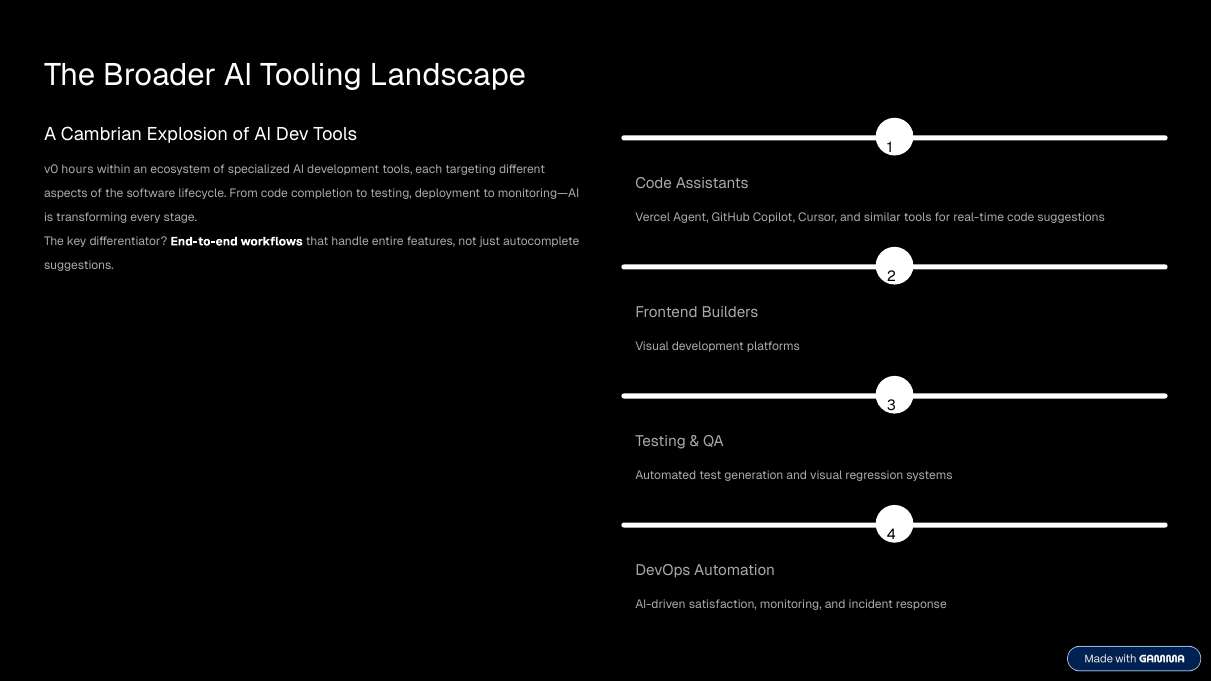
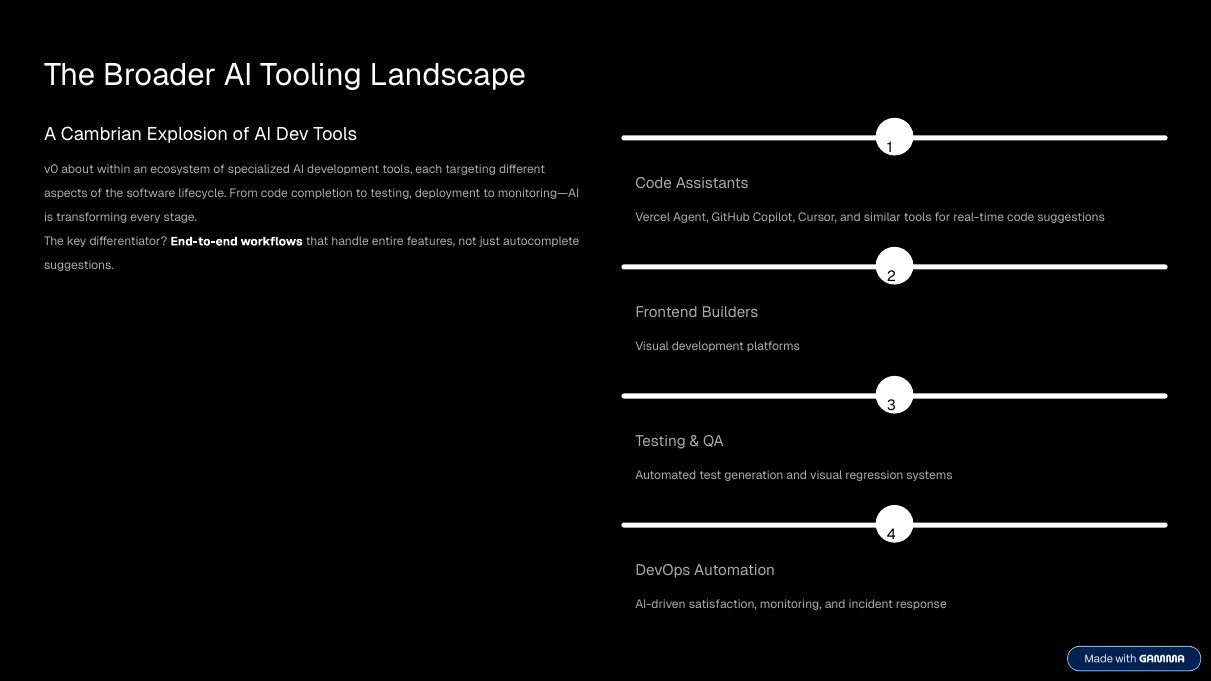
hours: hours -> about
